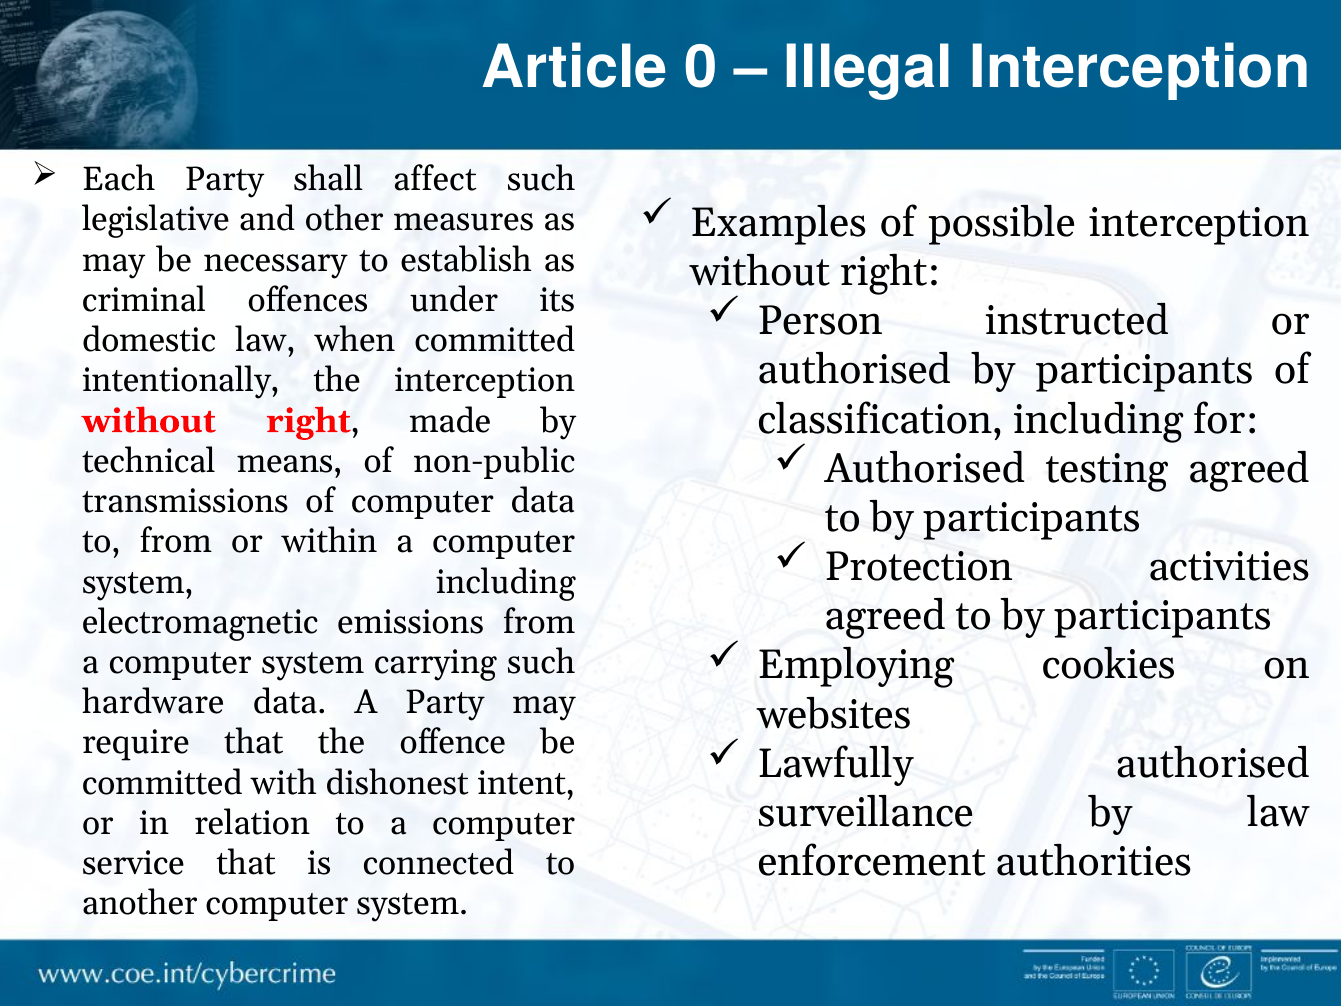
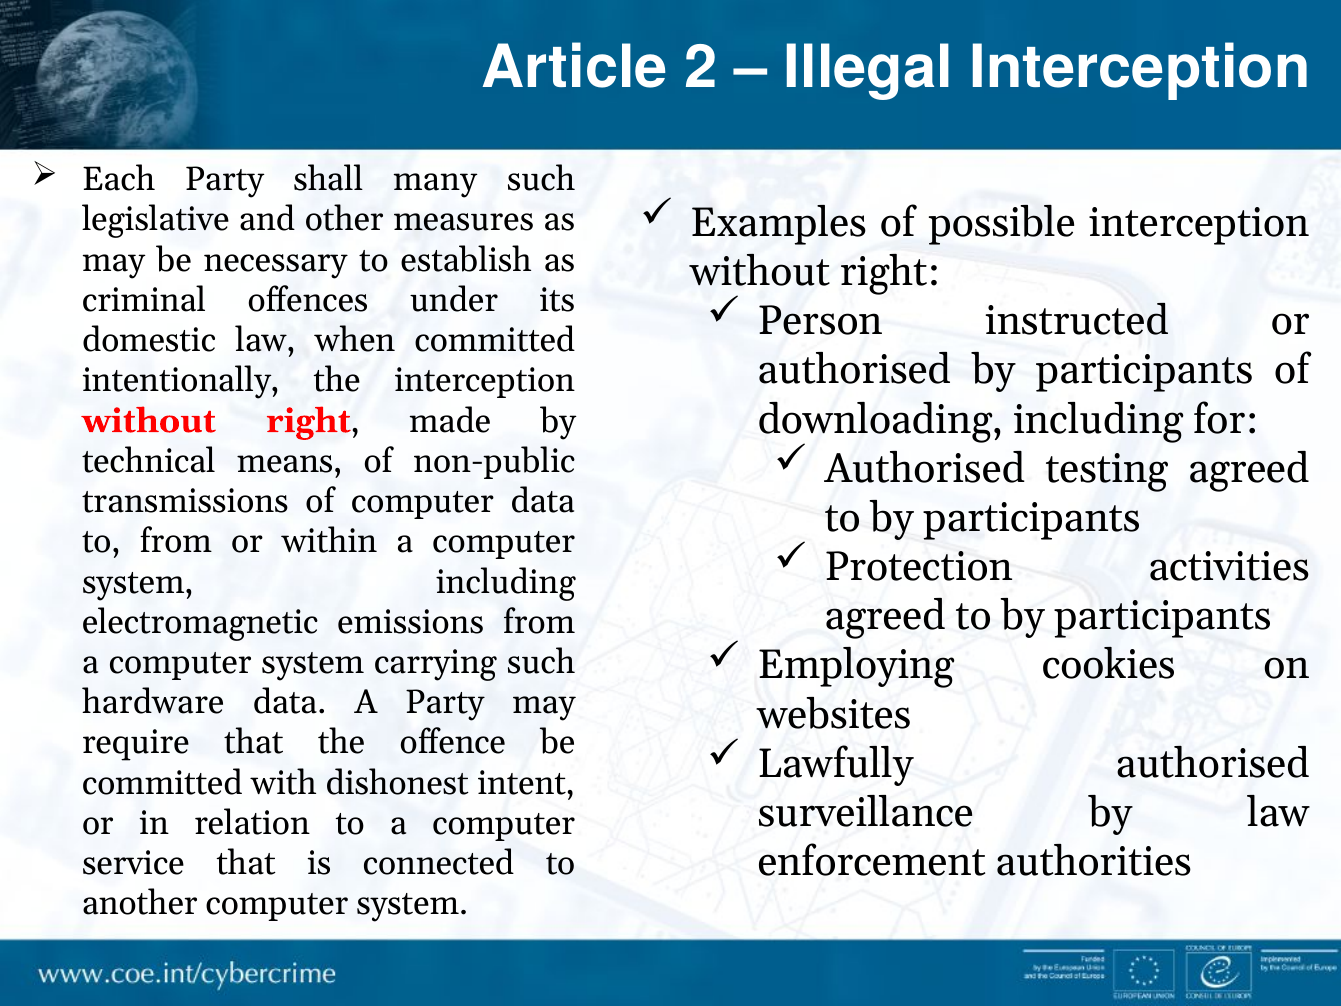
0: 0 -> 2
affect: affect -> many
classification: classification -> downloading
